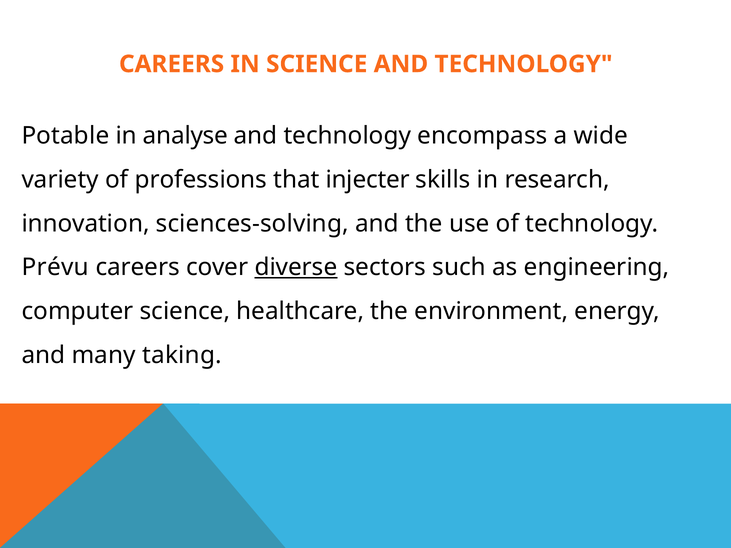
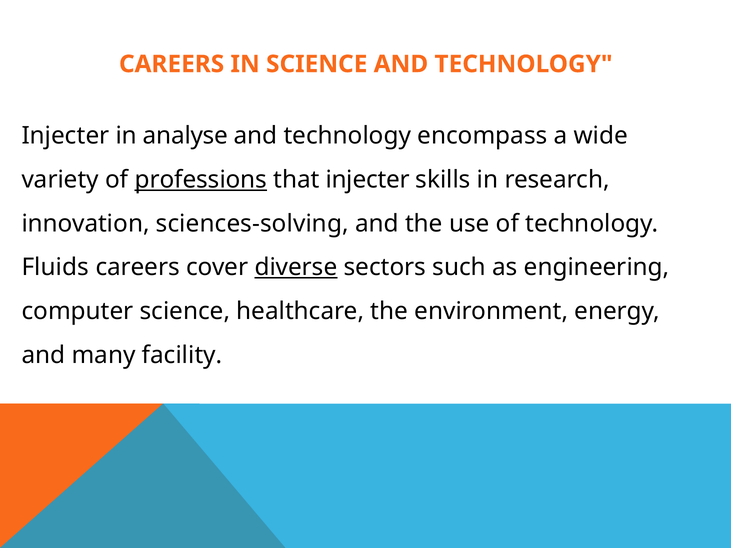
Potable at (65, 136): Potable -> Injecter
professions underline: none -> present
Prévu: Prévu -> Fluids
taking: taking -> facility
